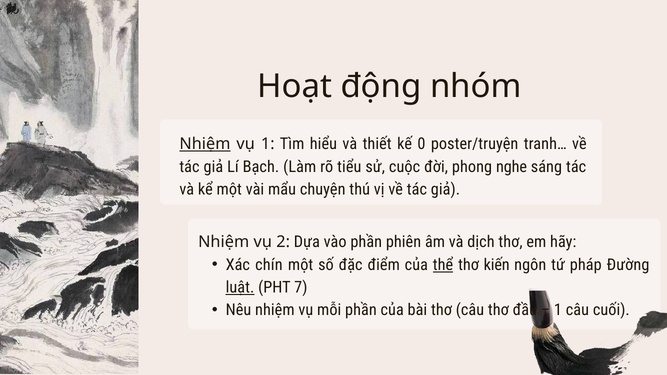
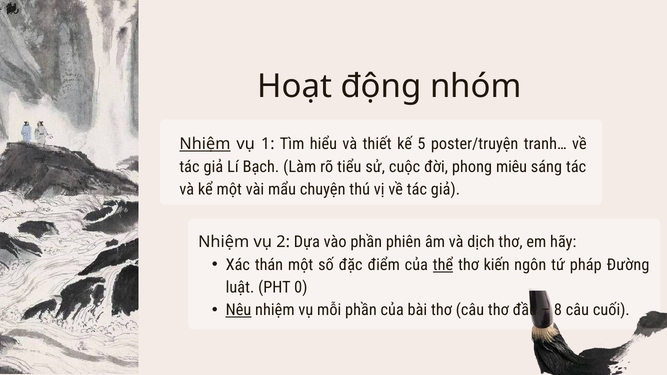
0: 0 -> 5
nghe: nghe -> miêu
chín: chín -> thán
luật underline: present -> none
7: 7 -> 0
Nêu underline: none -> present
1 at (558, 310): 1 -> 8
